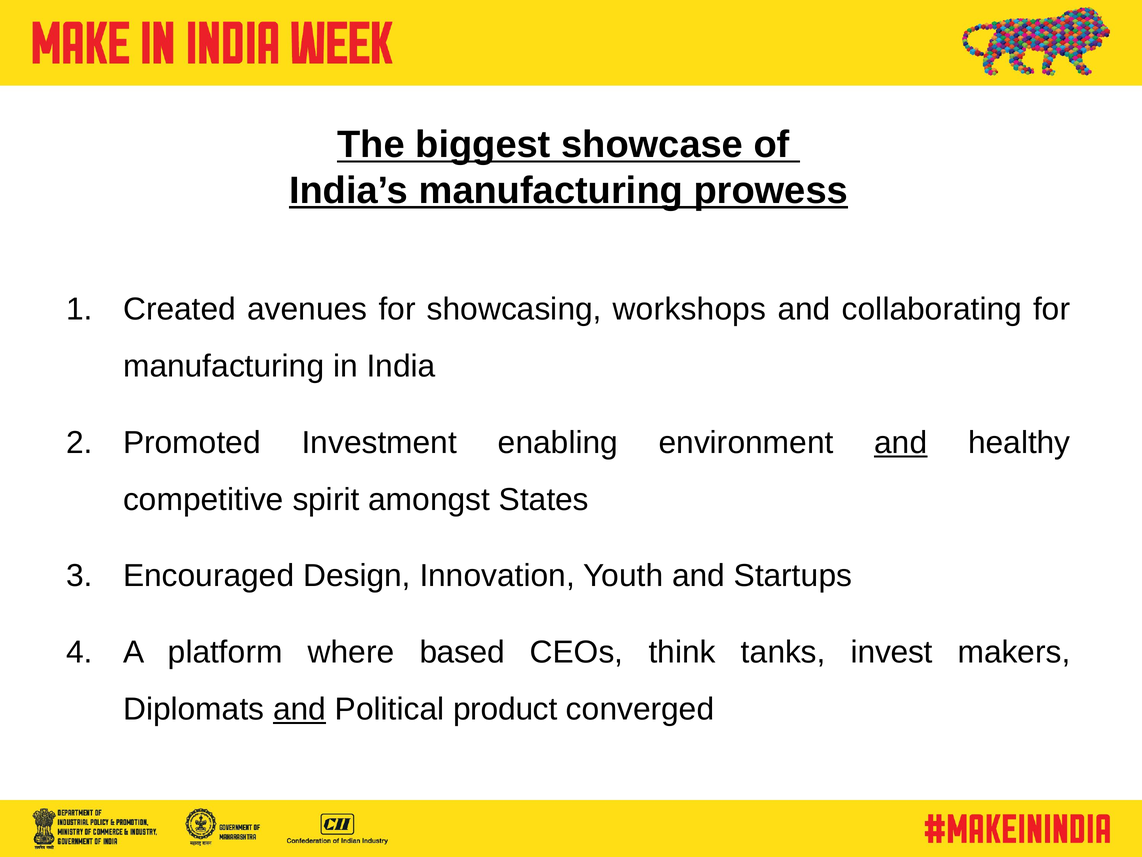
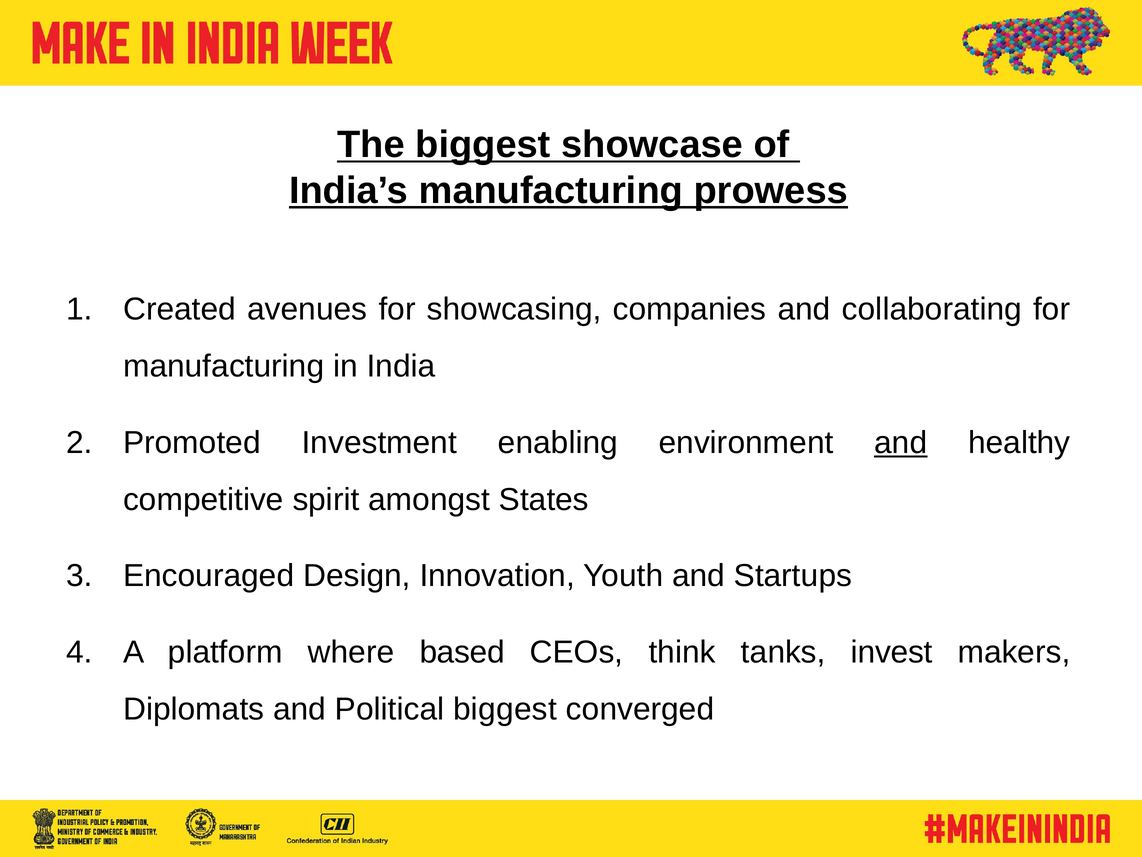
workshops: workshops -> companies
and at (299, 709) underline: present -> none
Political product: product -> biggest
